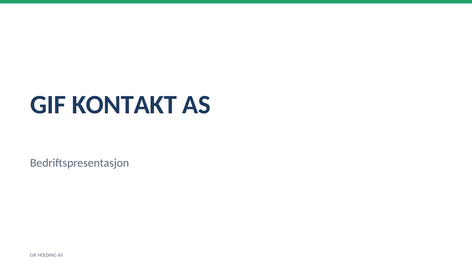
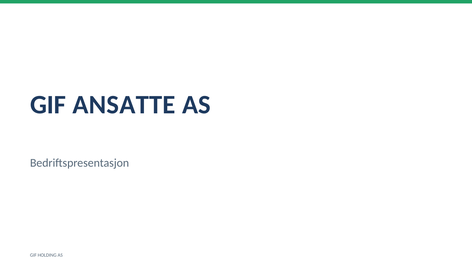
KONTAKT: KONTAKT -> ANSATTE
